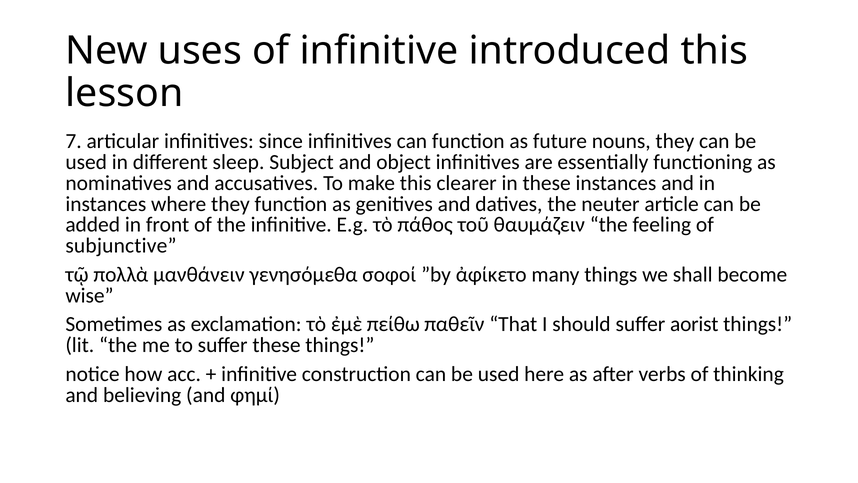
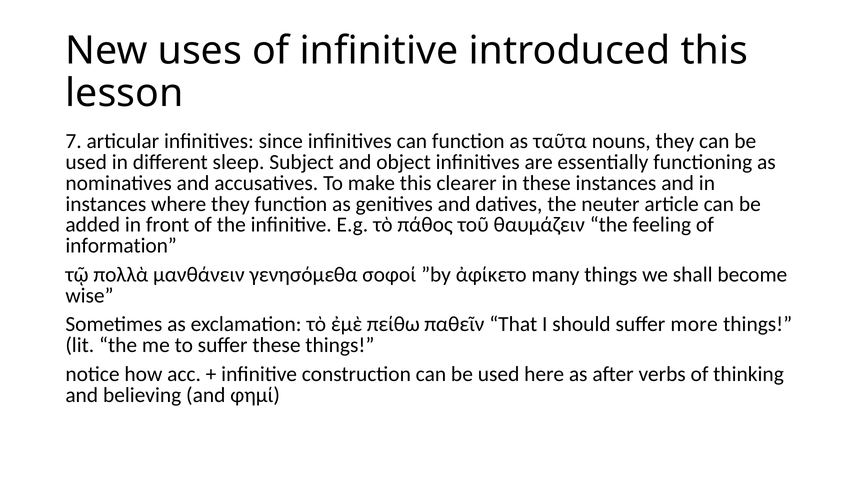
future: future -> ταῦτα
subjunctive: subjunctive -> information
aorist: aorist -> more
